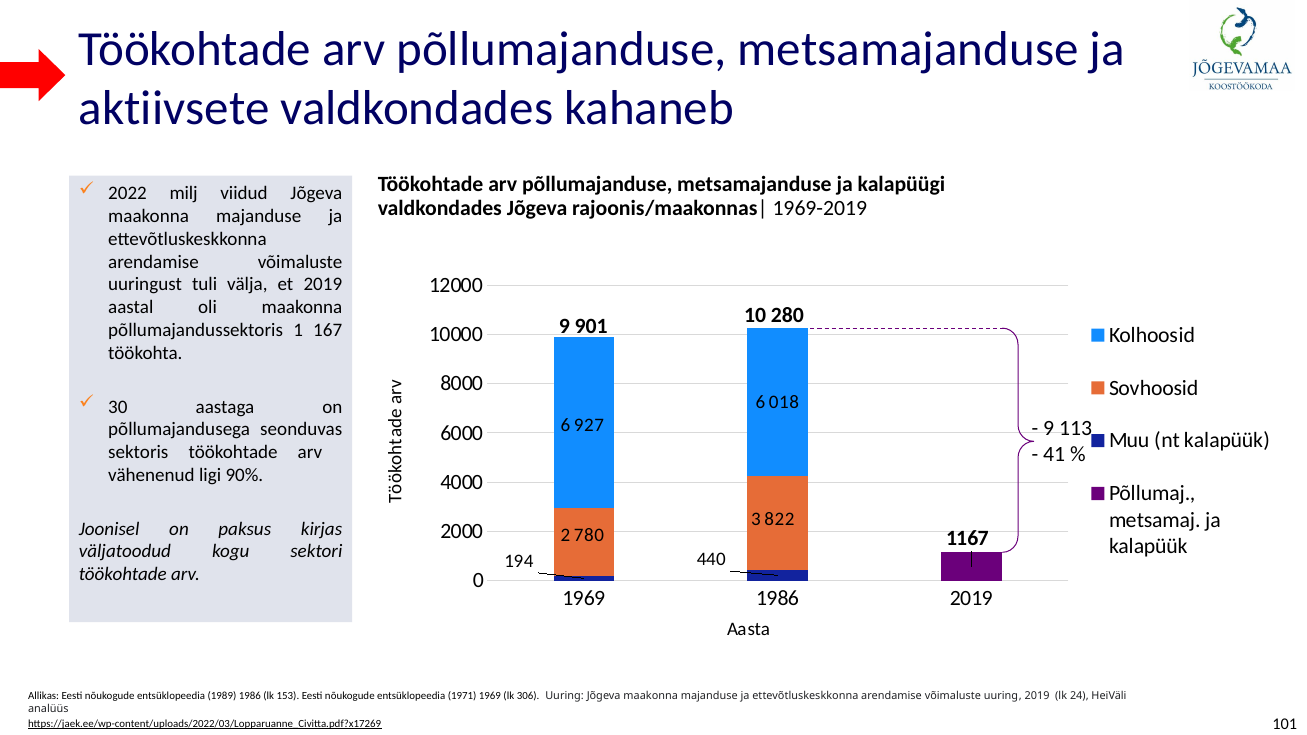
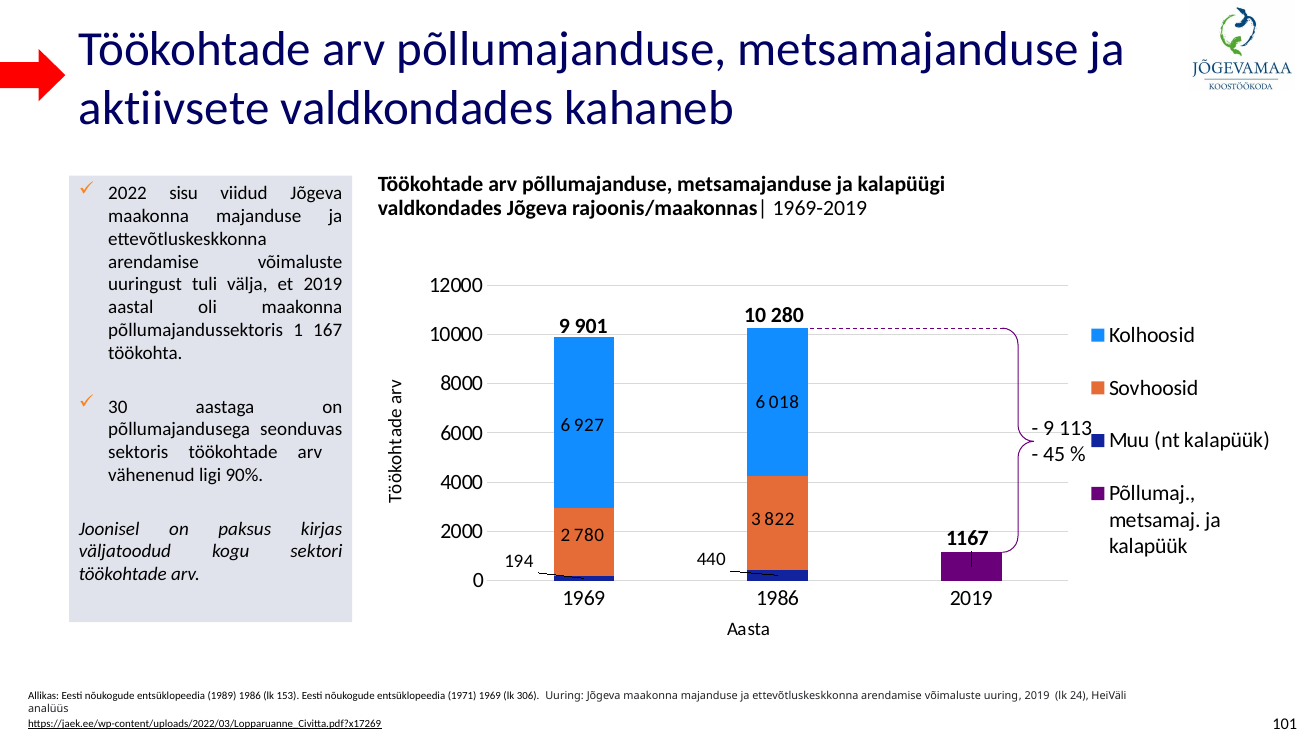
milj: milj -> sisu
41: 41 -> 45
